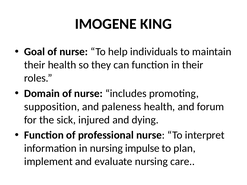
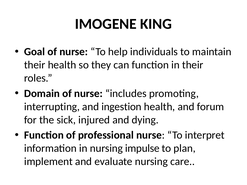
supposition: supposition -> interrupting
paleness: paleness -> ingestion
